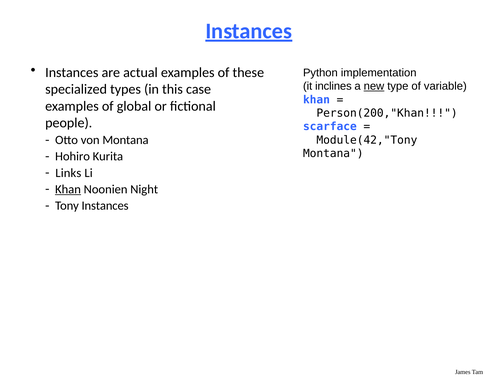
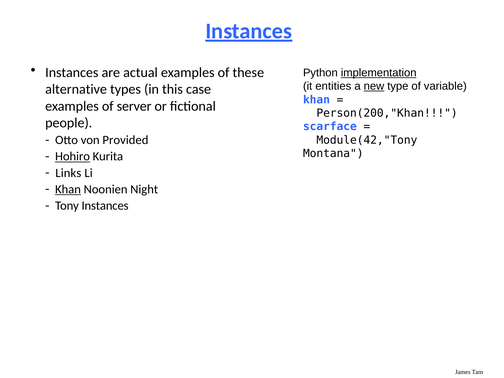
implementation underline: none -> present
inclines: inclines -> entities
specialized: specialized -> alternative
global: global -> server
von Montana: Montana -> Provided
Hohiro underline: none -> present
